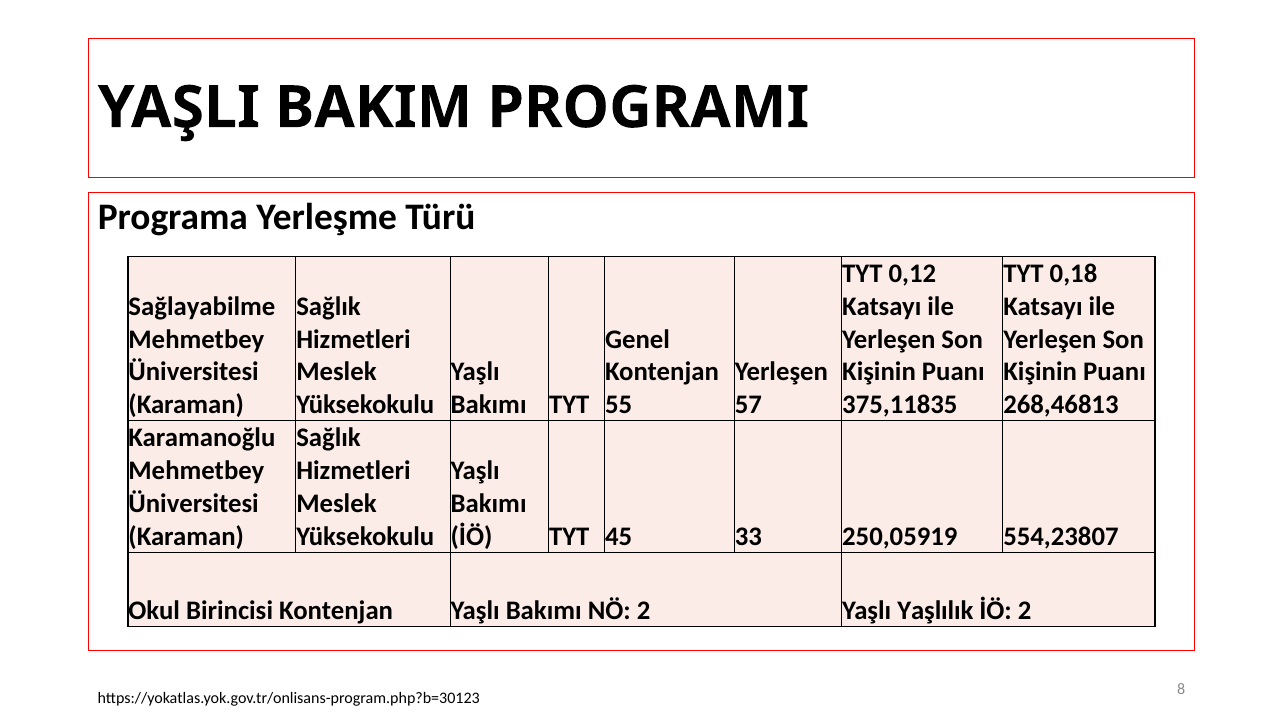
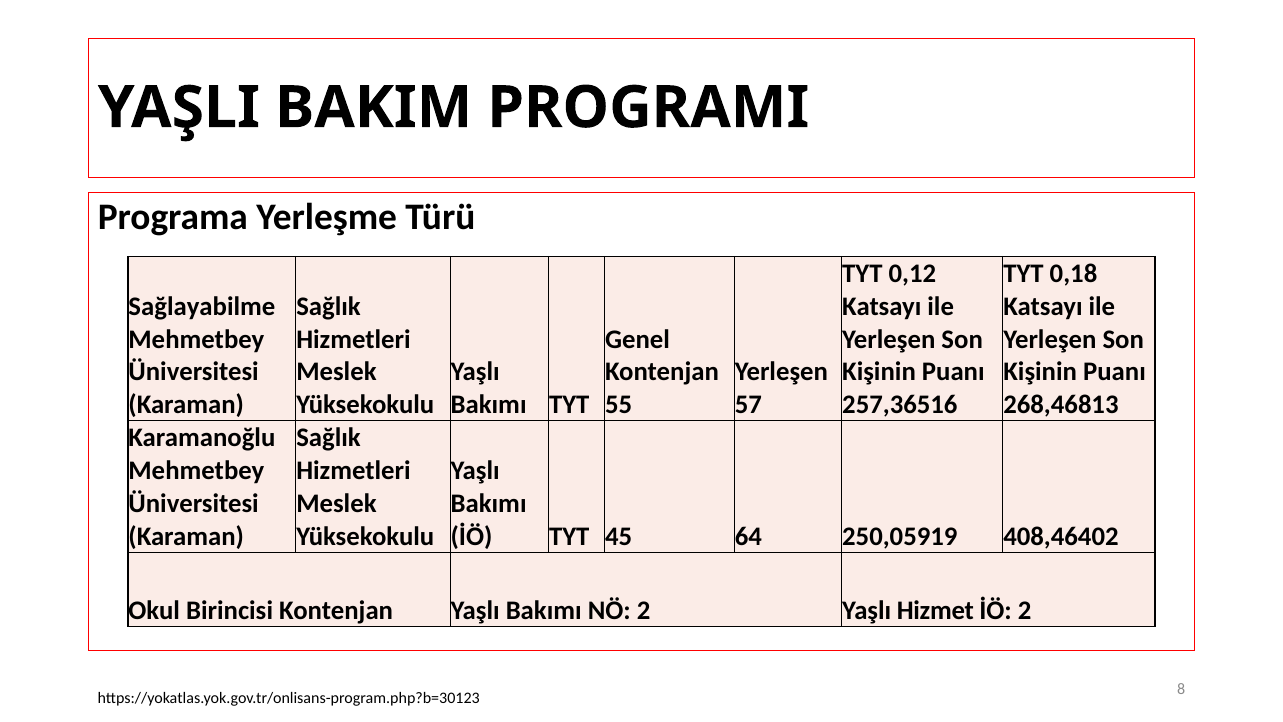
375,11835: 375,11835 -> 257,36516
33: 33 -> 64
554,23807: 554,23807 -> 408,46402
Yaşlılık: Yaşlılık -> Hizmet
